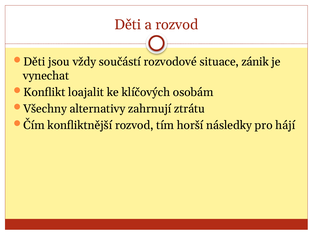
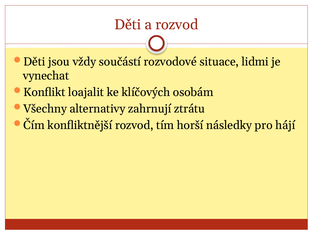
zánik: zánik -> lidmi
